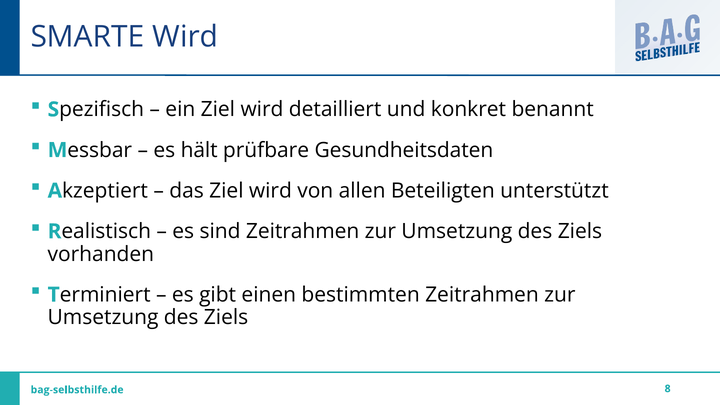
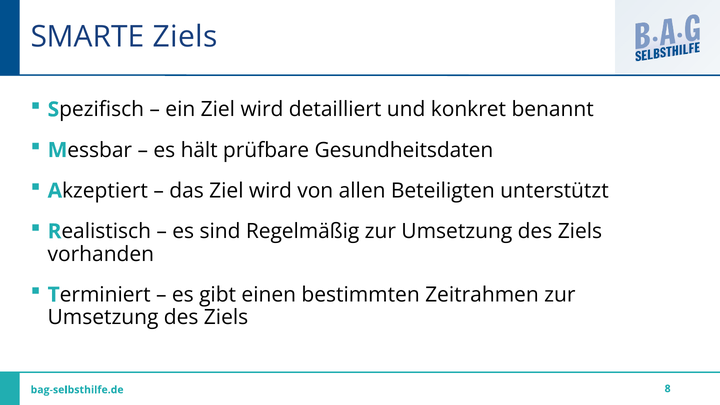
SMARTE Wird: Wird -> Ziels
sind Zeitrahmen: Zeitrahmen -> Regelmäßig
